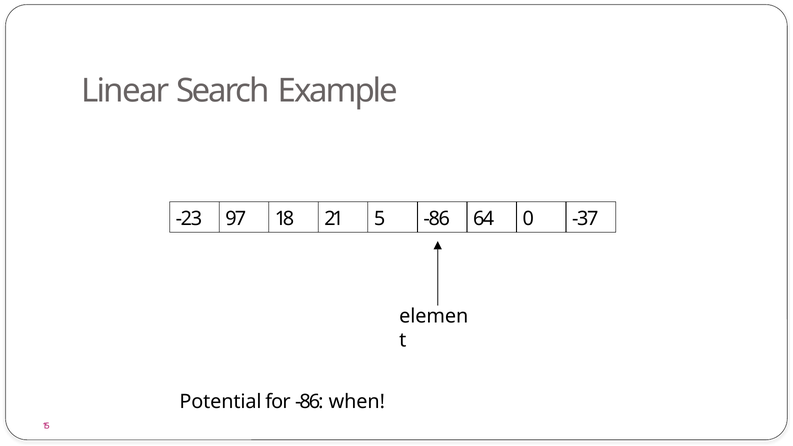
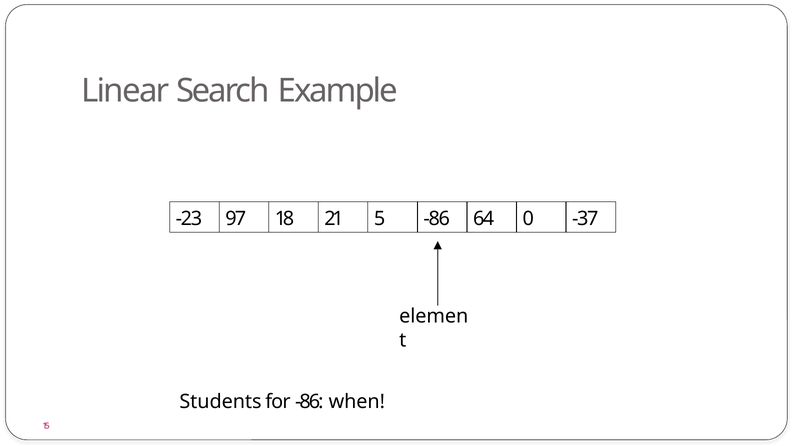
Potential: Potential -> Students
